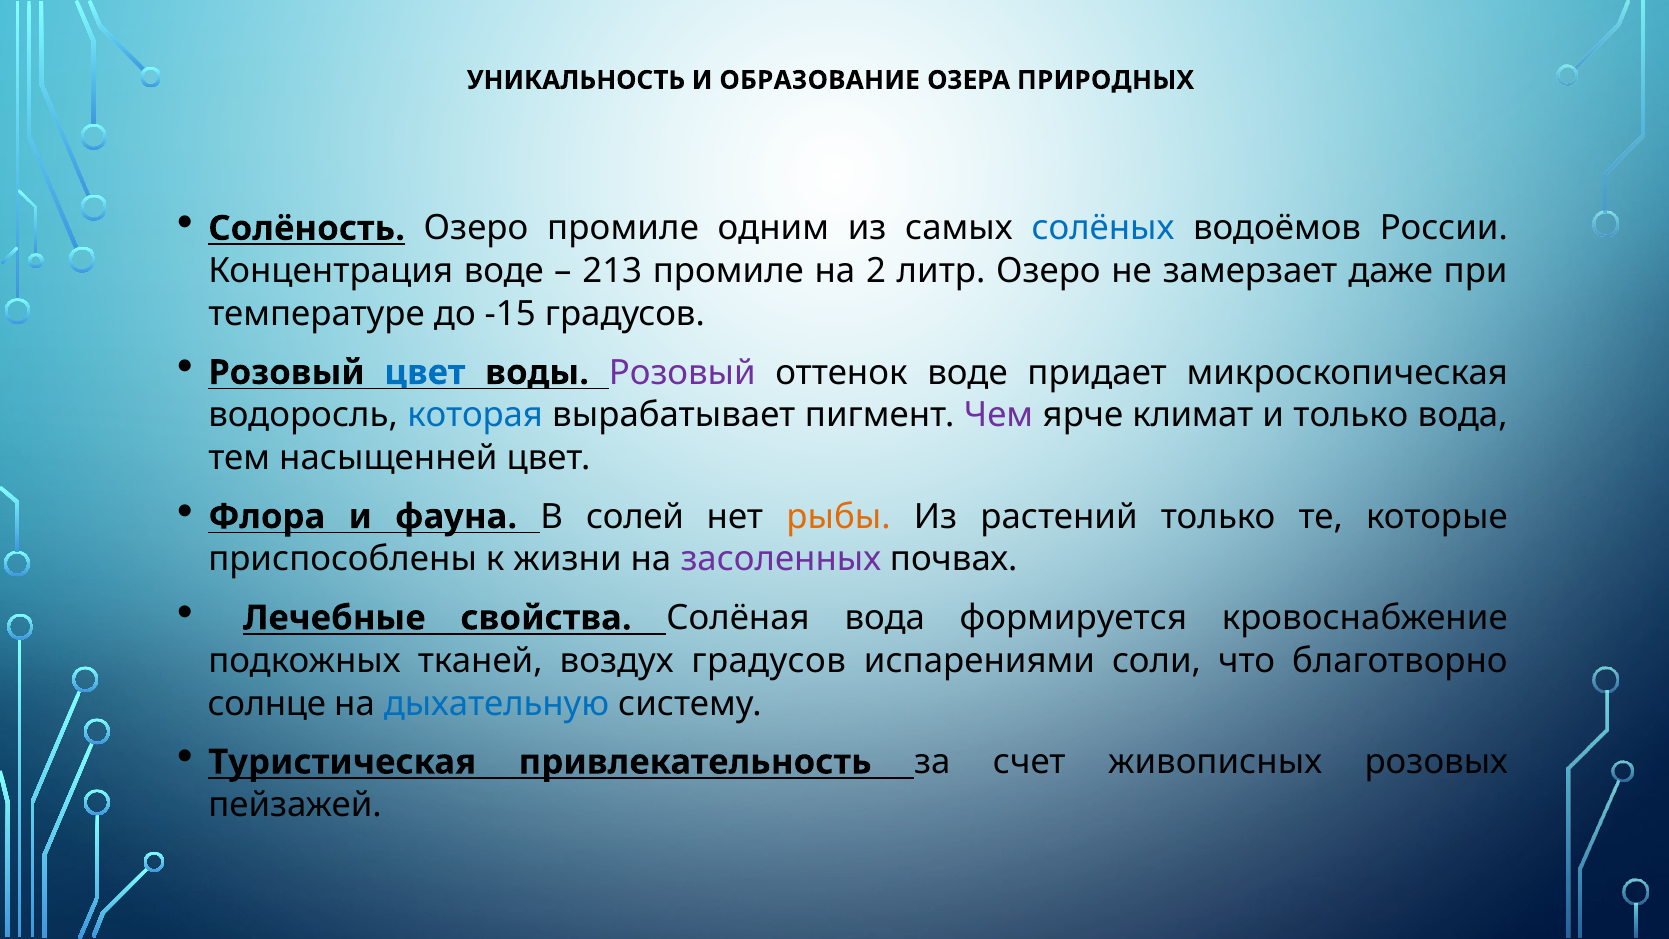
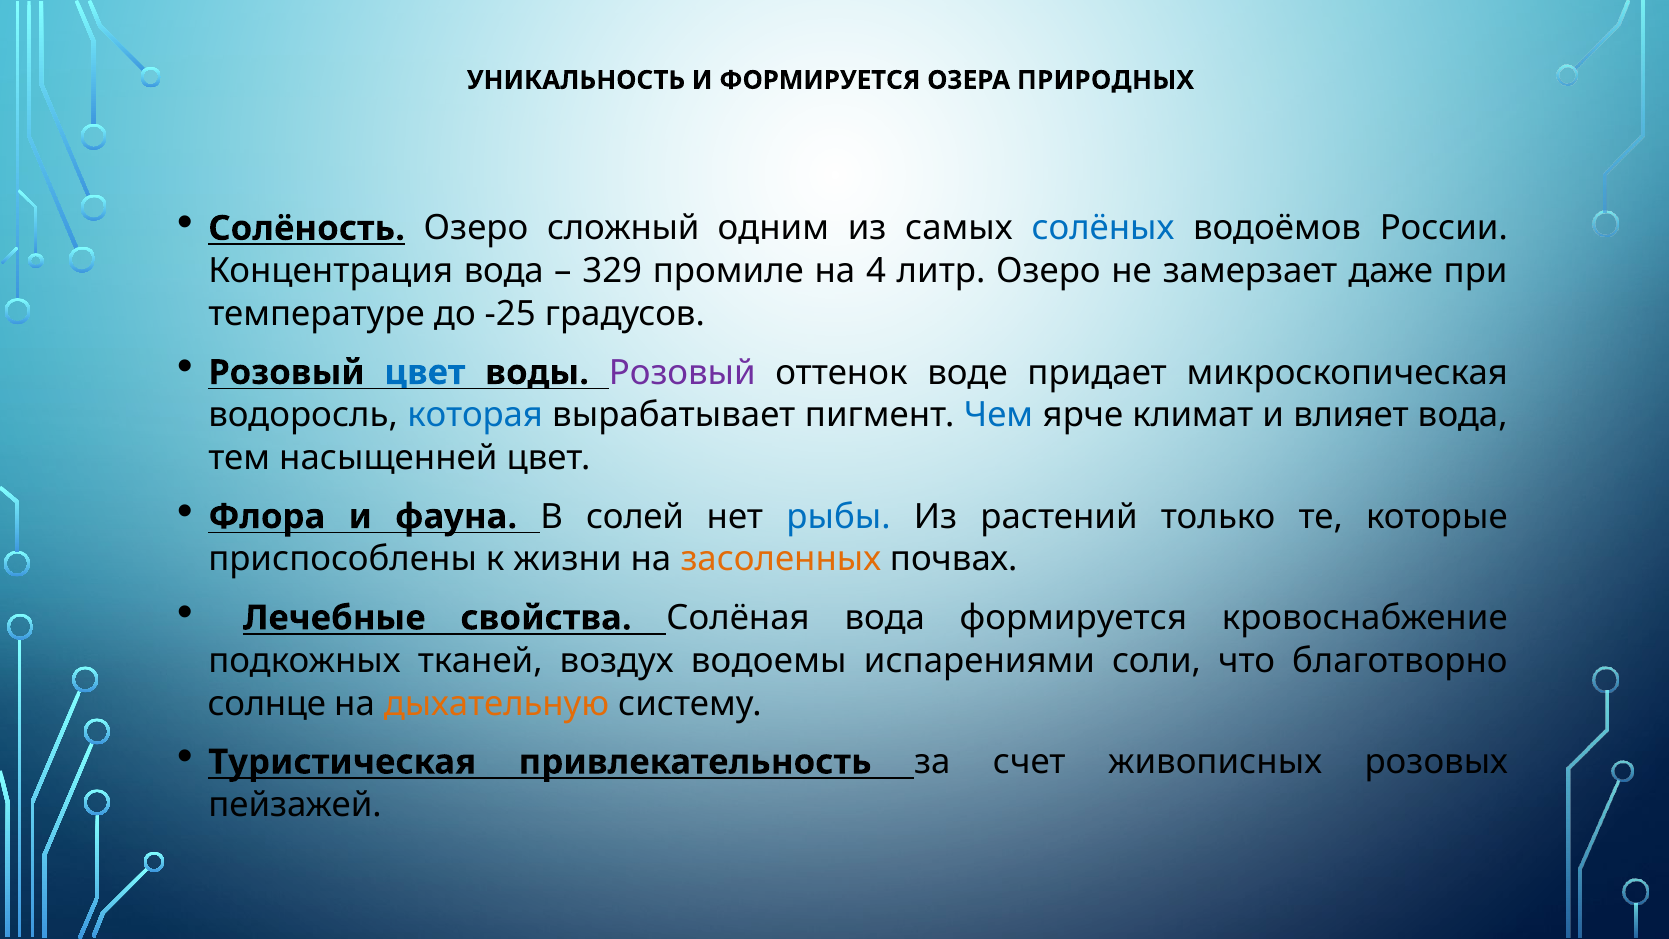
И ОБРАЗОВАНИЕ: ОБРАЗОВАНИЕ -> ФОРМИРУЕТСЯ
Озеро промиле: промиле -> сложный
Концентрация воде: воде -> вода
213: 213 -> 329
2: 2 -> 4
-15: -15 -> -25
Чем colour: purple -> blue
и только: только -> влияет
рыбы colour: orange -> blue
засоленных colour: purple -> orange
воздух градусов: градусов -> водоемы
дыхательную colour: blue -> orange
